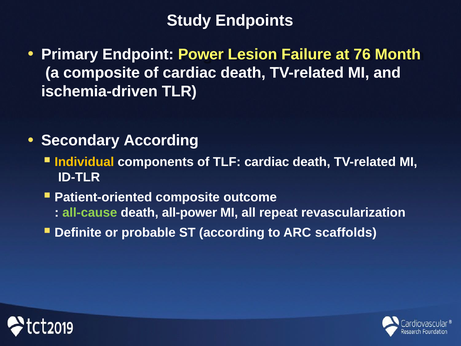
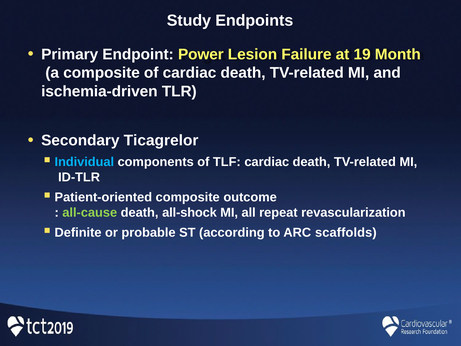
76: 76 -> 19
Secondary According: According -> Ticagrelor
Individual colour: yellow -> light blue
all-power: all-power -> all-shock
